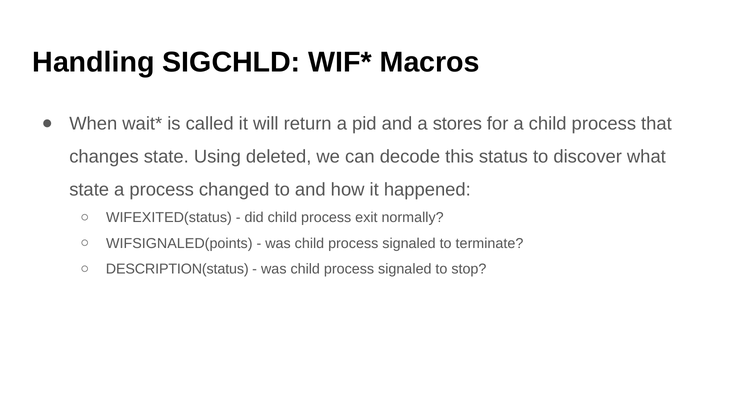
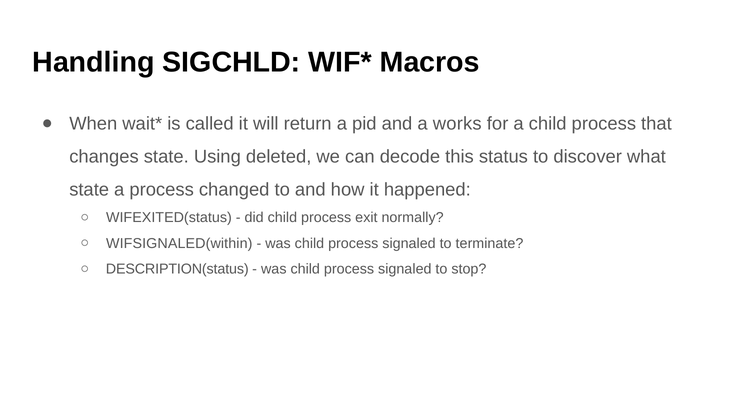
stores: stores -> works
WIFSIGNALED(points: WIFSIGNALED(points -> WIFSIGNALED(within
